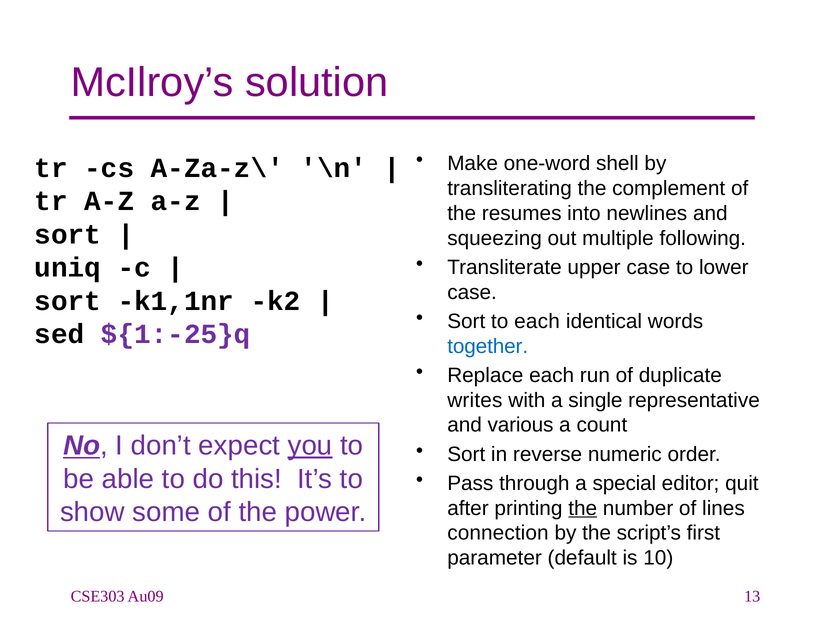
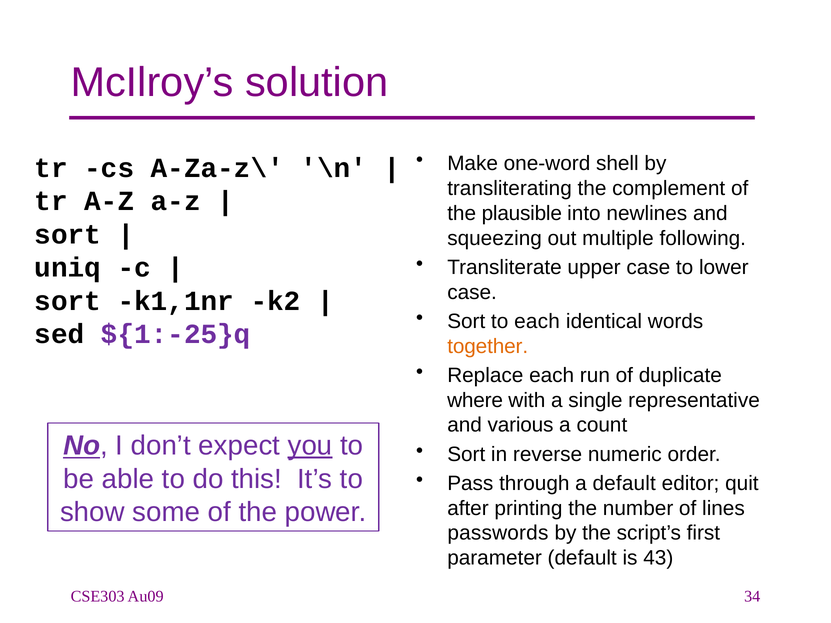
resumes: resumes -> plausible
together colour: blue -> orange
writes: writes -> where
a special: special -> default
the at (583, 508) underline: present -> none
connection: connection -> passwords
10: 10 -> 43
13: 13 -> 34
